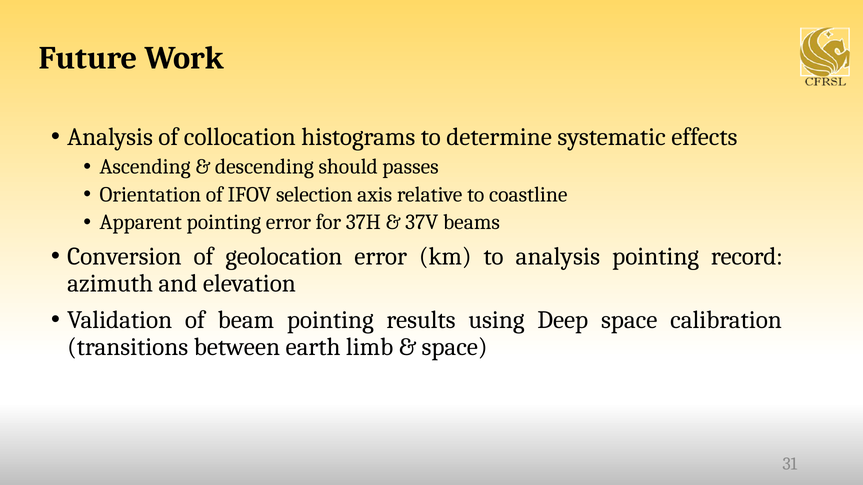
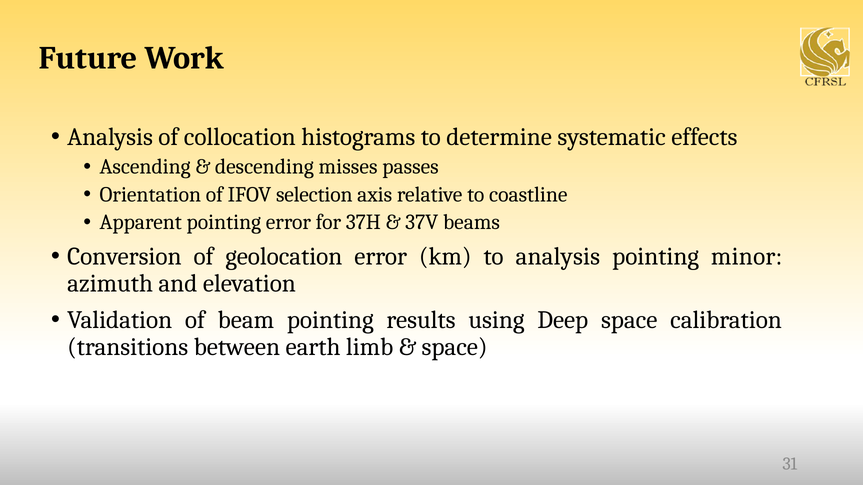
should: should -> misses
record: record -> minor
